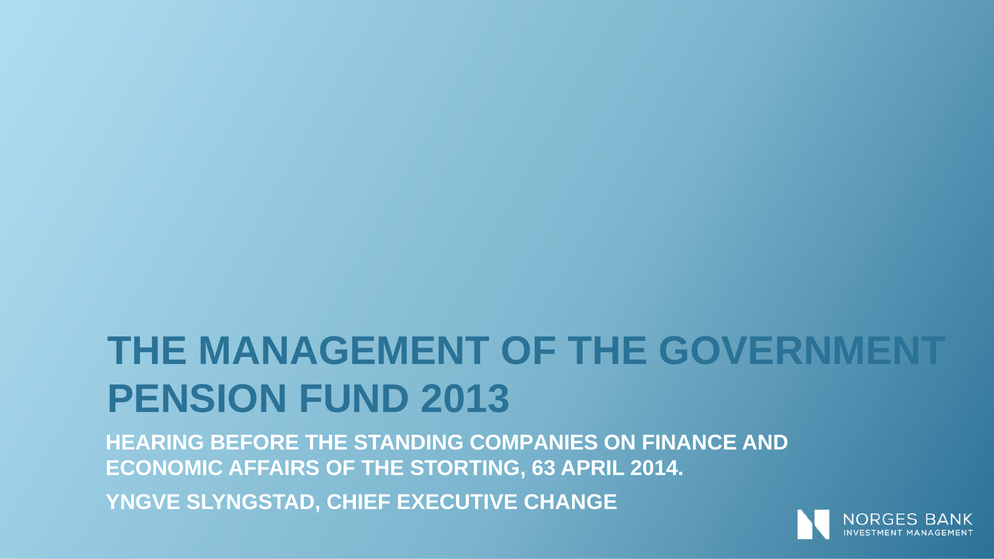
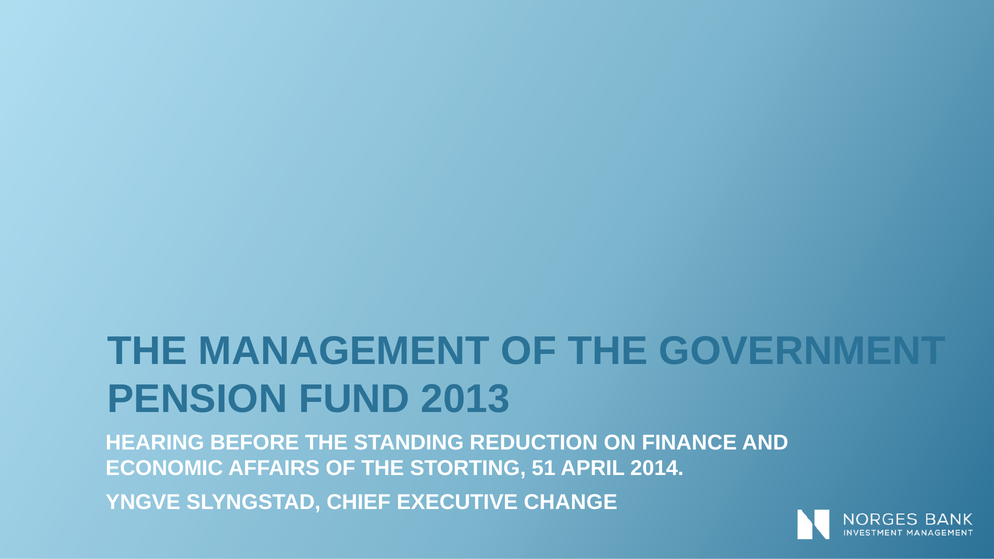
COMPANIES: COMPANIES -> REDUCTION
63: 63 -> 51
